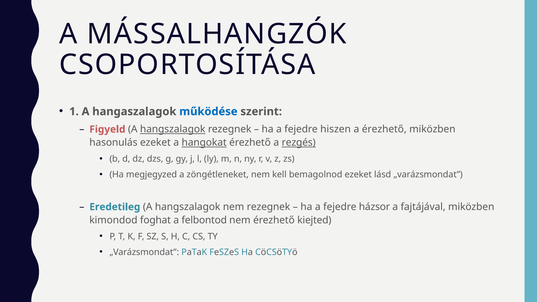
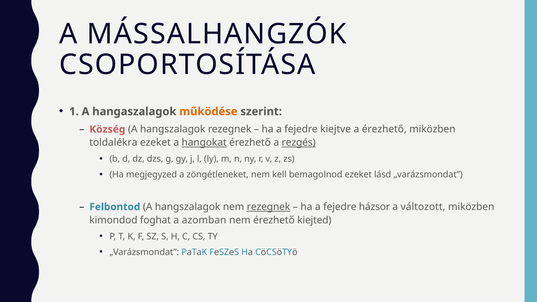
működése colour: blue -> orange
Figyeld: Figyeld -> Község
hangszalagok at (173, 129) underline: present -> none
hiszen: hiszen -> kiejtve
hasonulás: hasonulás -> toldalékra
Eredetileg: Eredetileg -> Felbontod
rezegnek at (269, 207) underline: none -> present
fajtájával: fajtájával -> változott
felbontod: felbontod -> azomban
